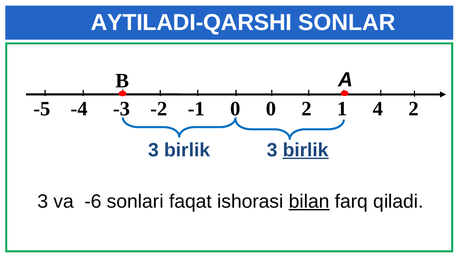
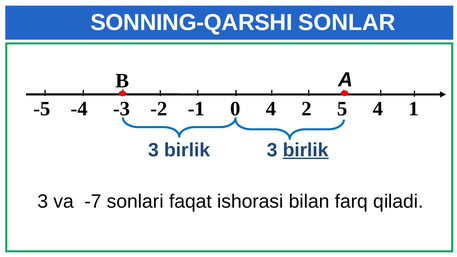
AYTILADI-QARSHI: AYTILADI-QARSHI -> SONNING-QARSHI
0 at (271, 109): 0 -> 4
1: 1 -> 5
4 2: 2 -> 1
-6: -6 -> -7
bilan underline: present -> none
